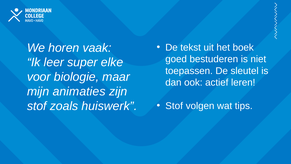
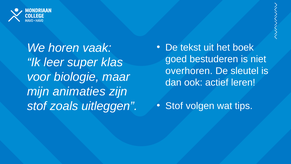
elke: elke -> klas
toepassen: toepassen -> overhoren
huiswerk: huiswerk -> uitleggen
